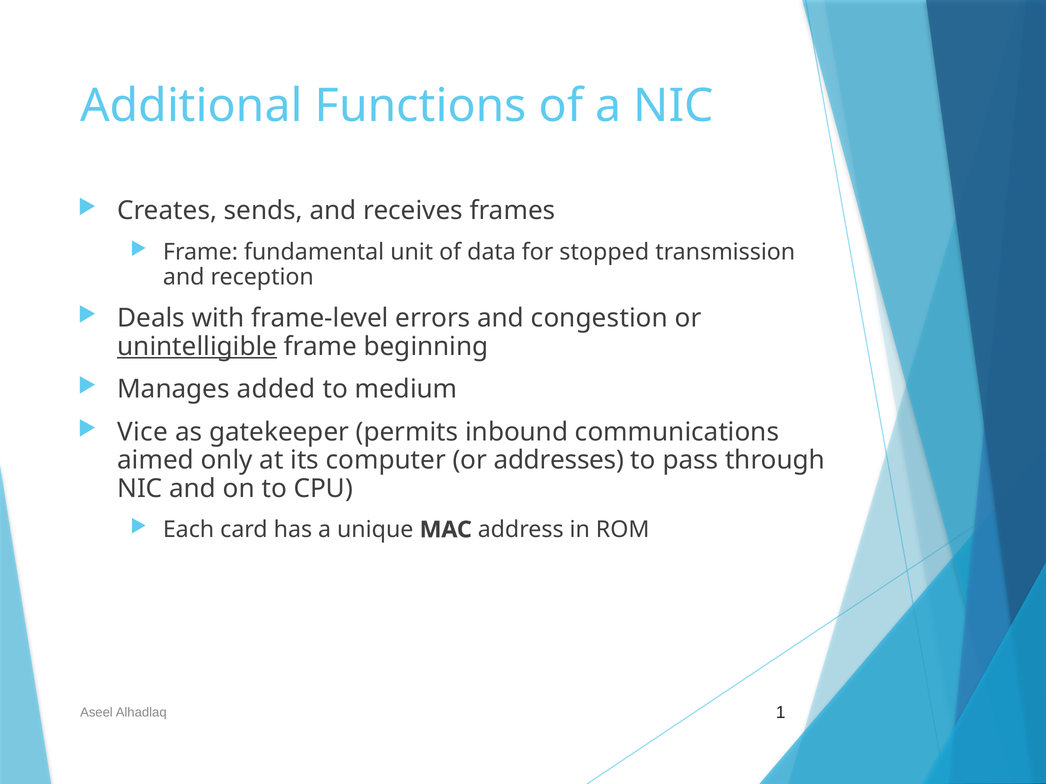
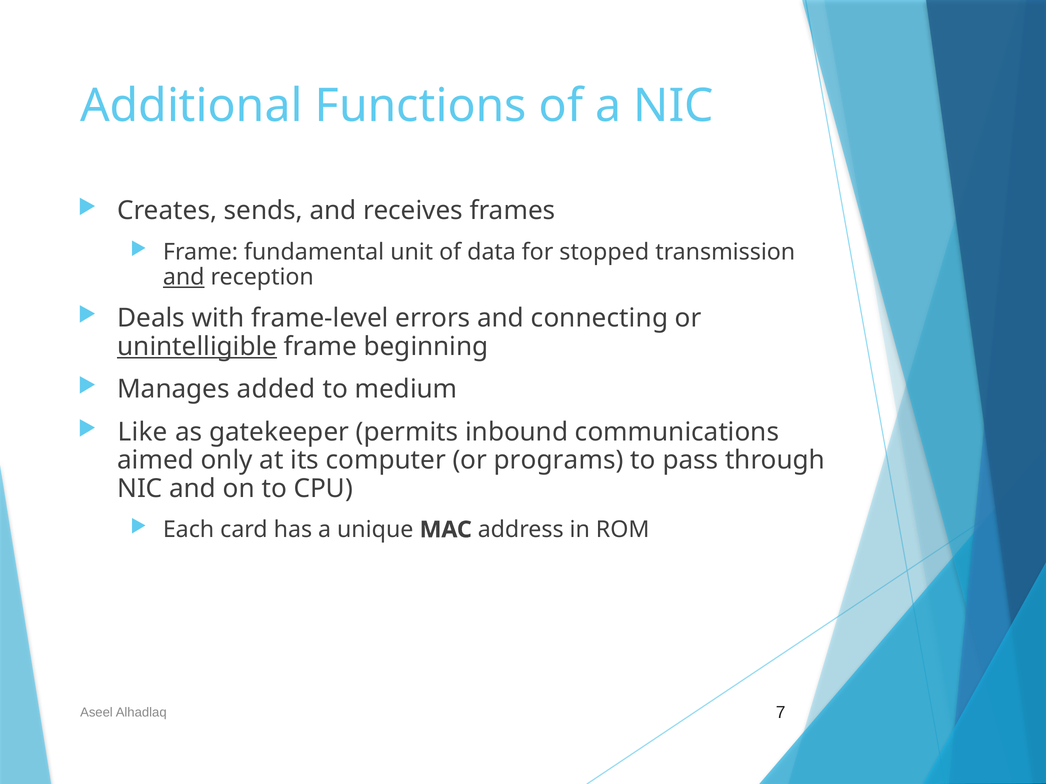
and at (184, 277) underline: none -> present
congestion: congestion -> connecting
Vice: Vice -> Like
addresses: addresses -> programs
1: 1 -> 7
